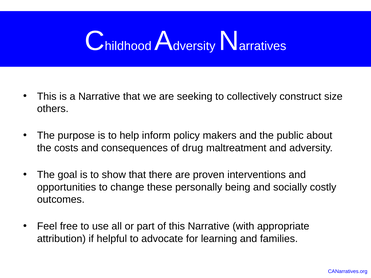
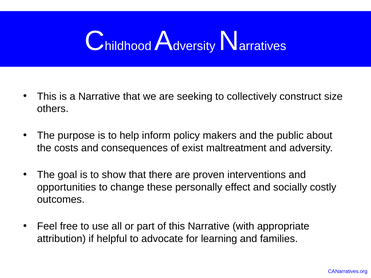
drug: drug -> exist
being: being -> effect
